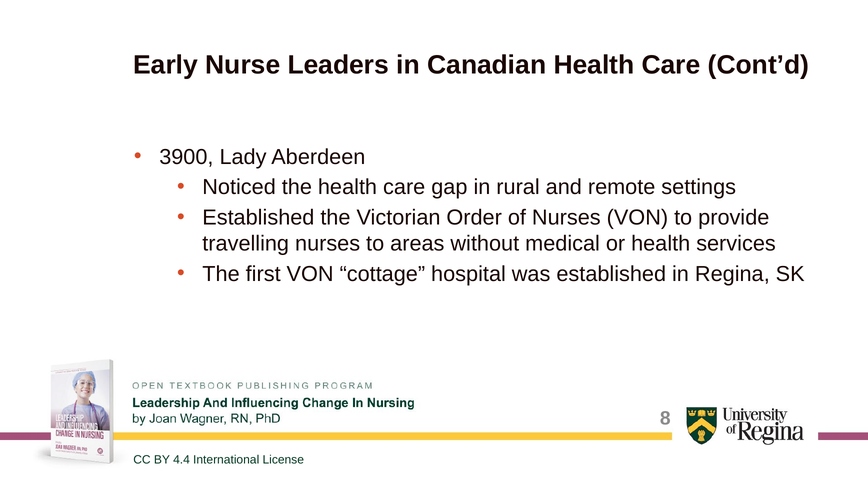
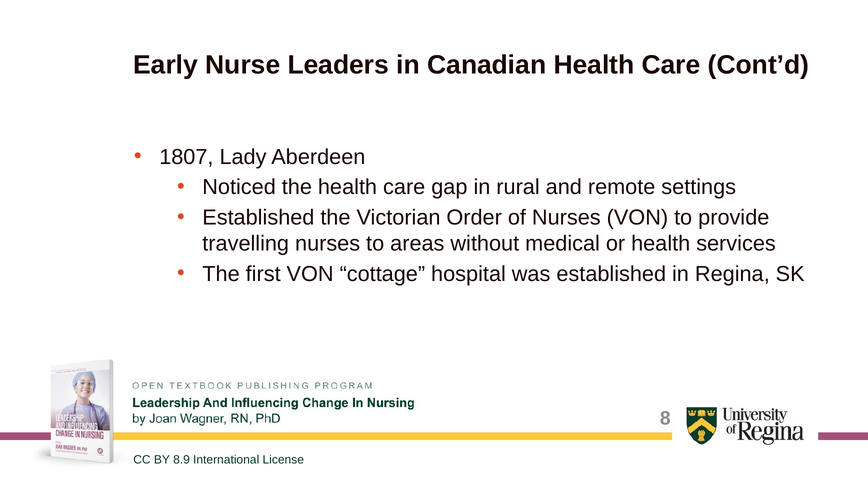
3900: 3900 -> 1807
4.4: 4.4 -> 8.9
